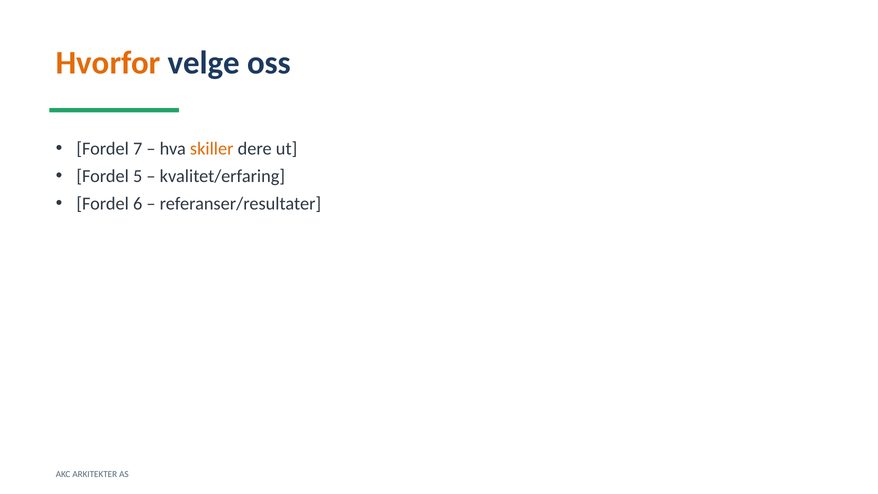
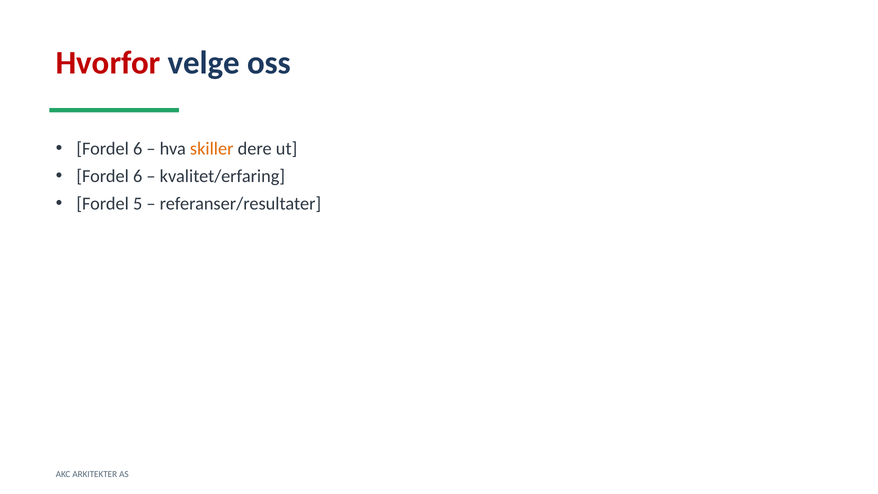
Hvorfor colour: orange -> red
7 at (138, 149): 7 -> 6
5 at (138, 176): 5 -> 6
6: 6 -> 5
